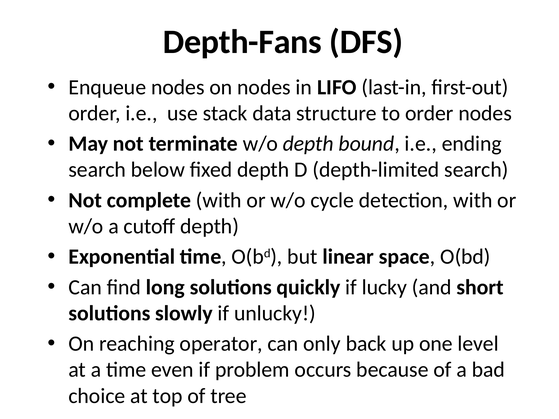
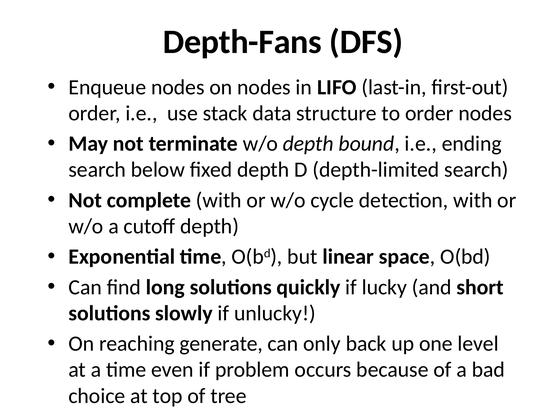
operator: operator -> generate
